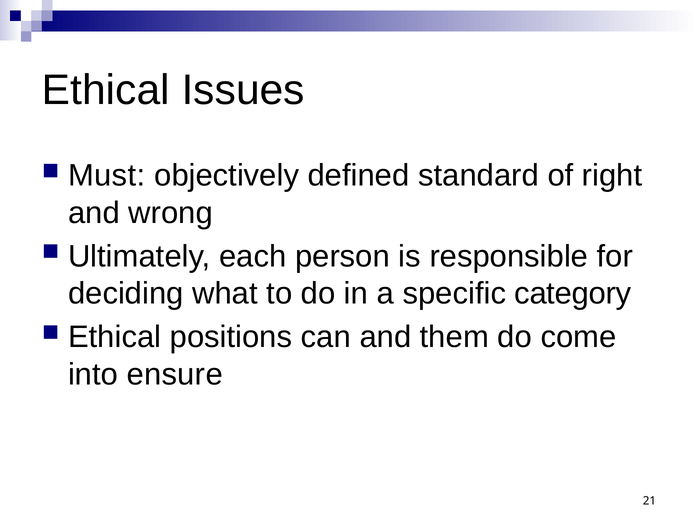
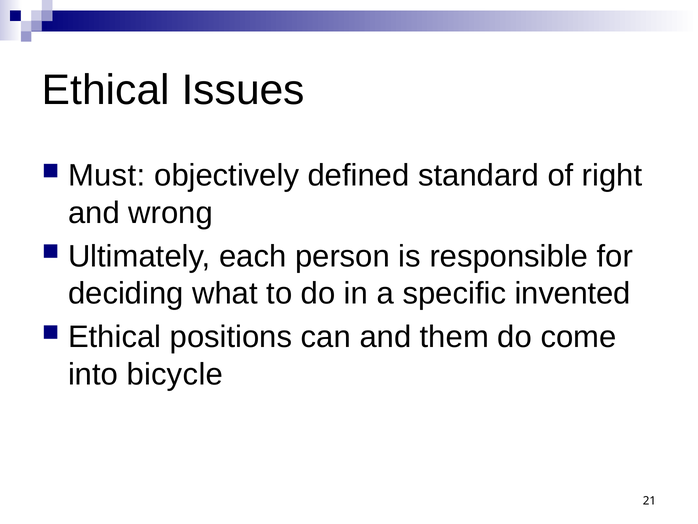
category: category -> invented
ensure: ensure -> bicycle
